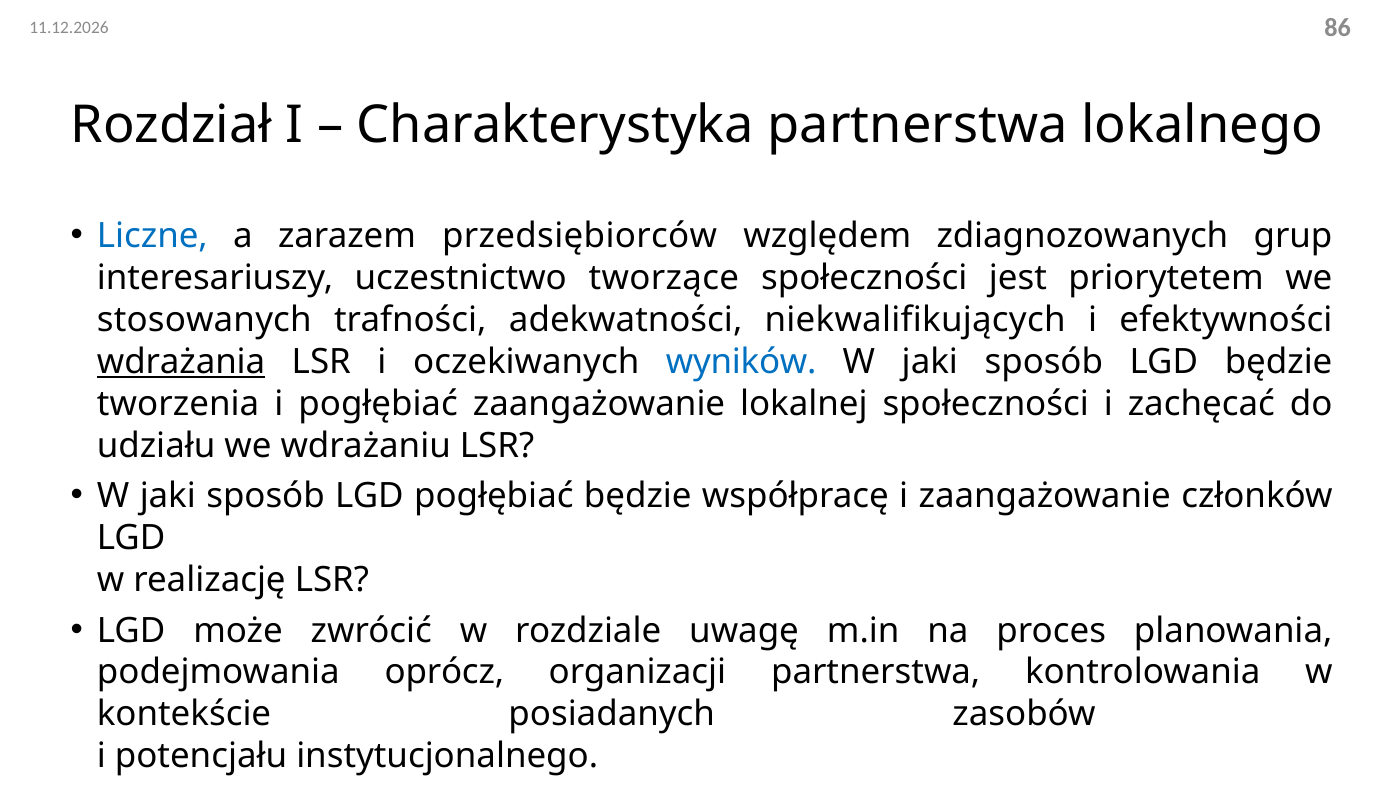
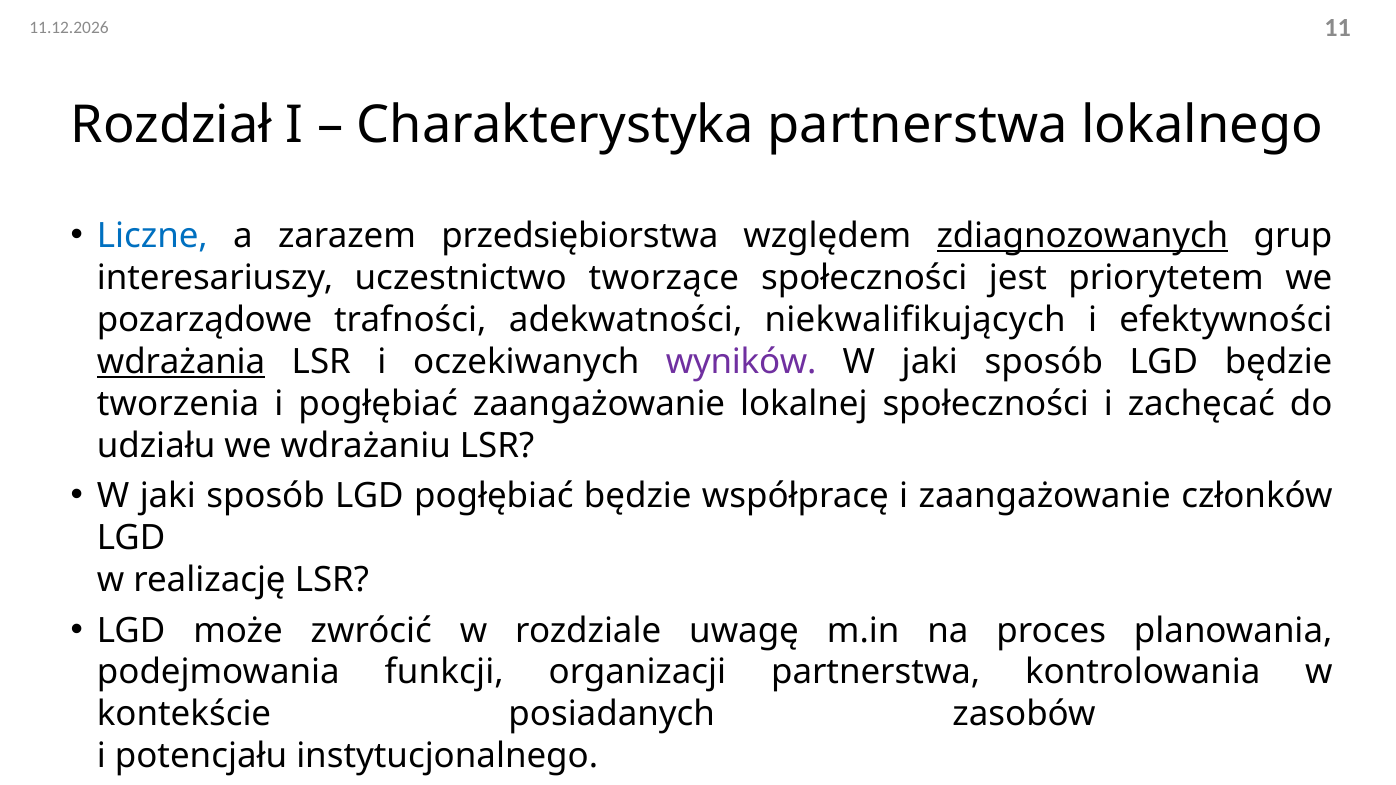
86: 86 -> 11
przedsiębiorców: przedsiębiorców -> przedsiębiorstwa
zdiagnozowanych underline: none -> present
stosowanych: stosowanych -> pozarządowe
wyników colour: blue -> purple
oprócz: oprócz -> funkcji
